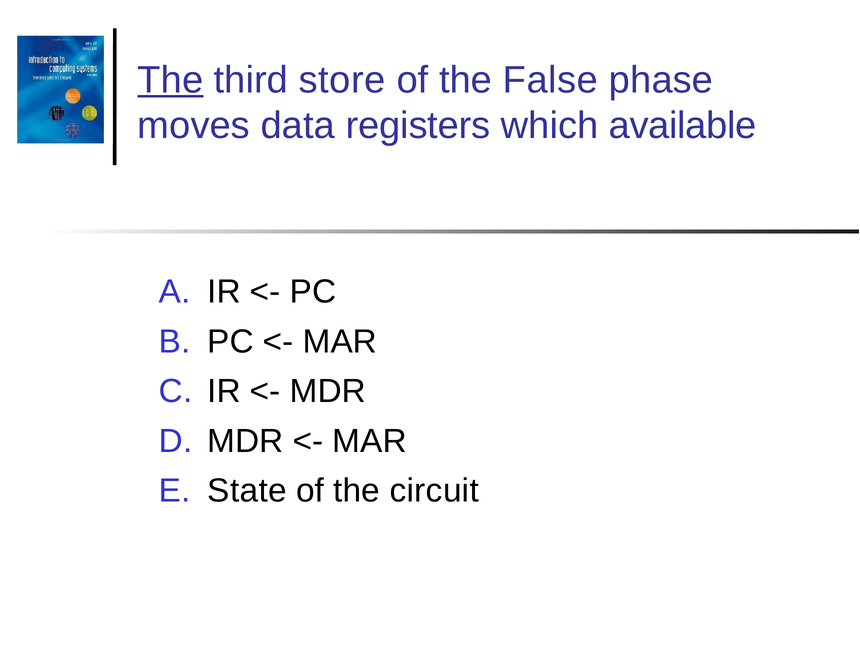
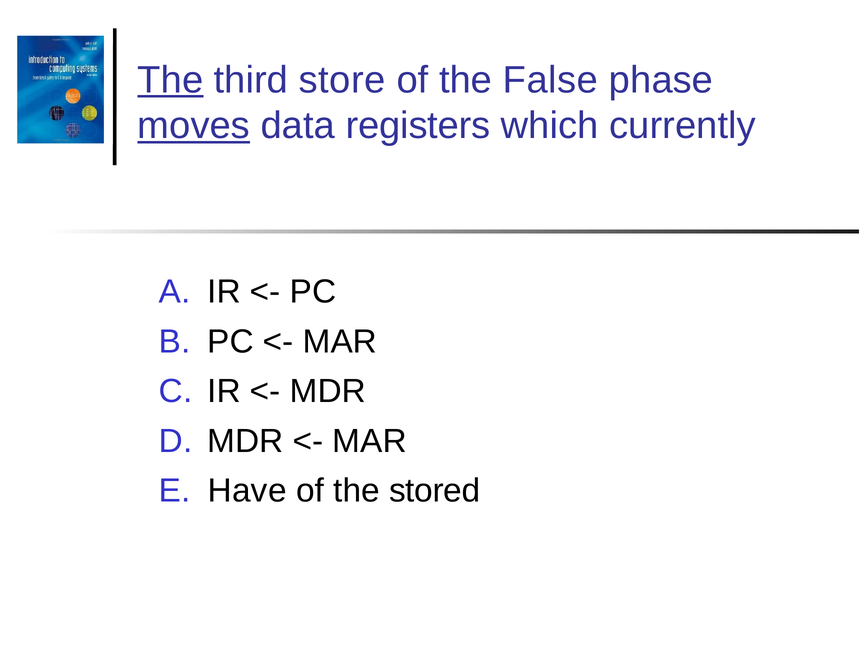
moves underline: none -> present
available: available -> currently
State: State -> Have
circuit: circuit -> stored
